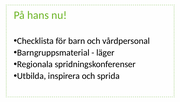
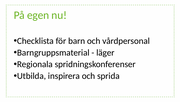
hans: hans -> egen
